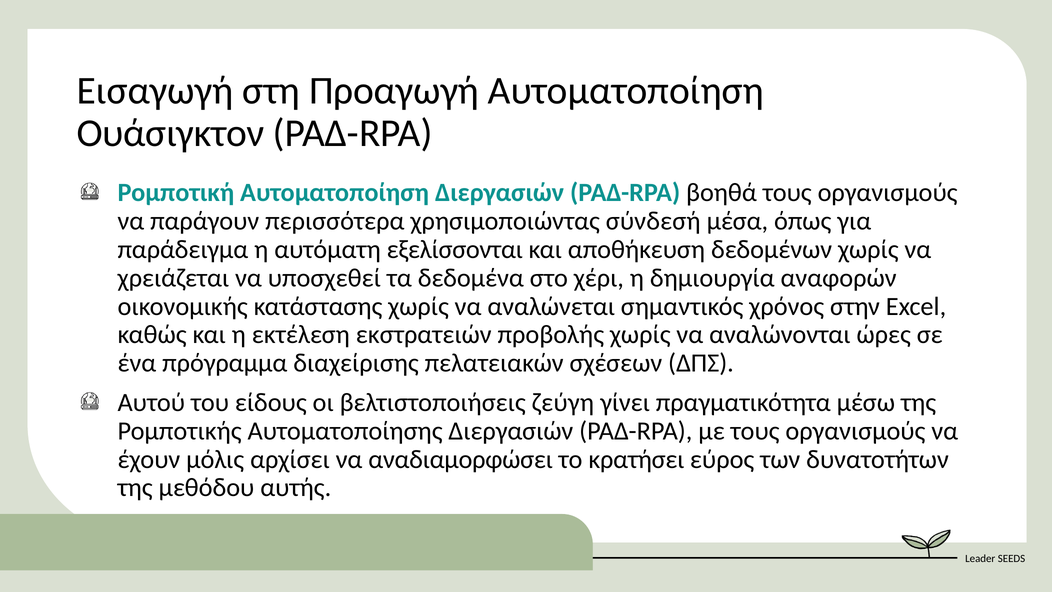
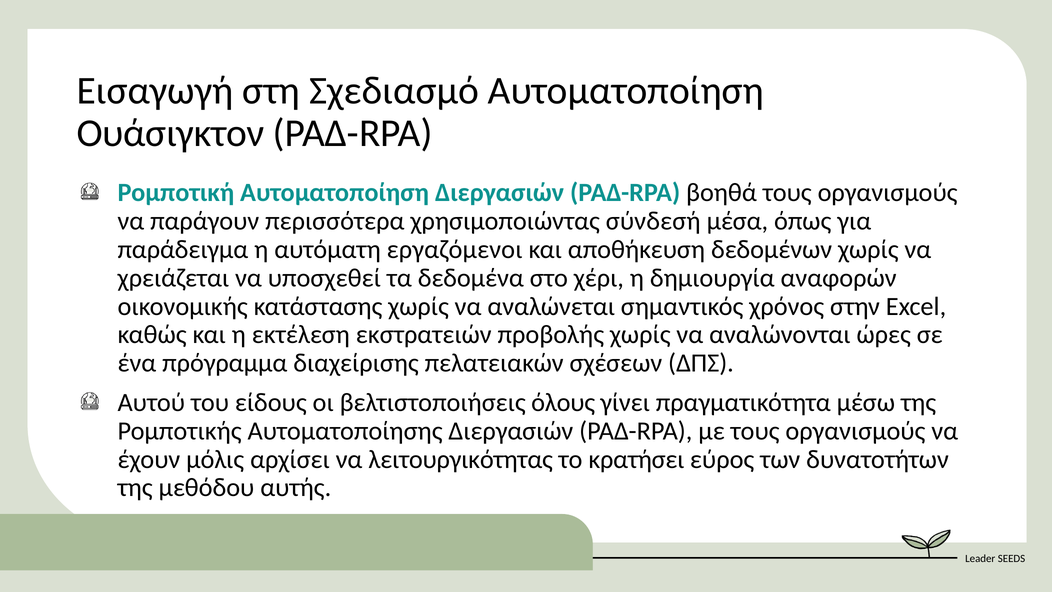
Προαγωγή: Προαγωγή -> Σχεδιασμό
εξελίσσονται: εξελίσσονται -> εργαζόμενοι
ζεύγη: ζεύγη -> όλους
αναδιαμορφώσει: αναδιαμορφώσει -> λειτουργικότητας
